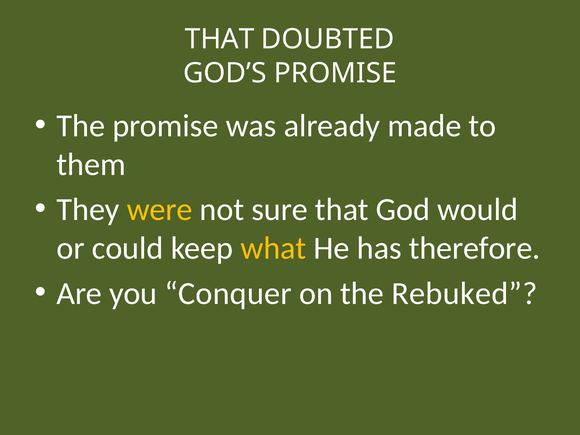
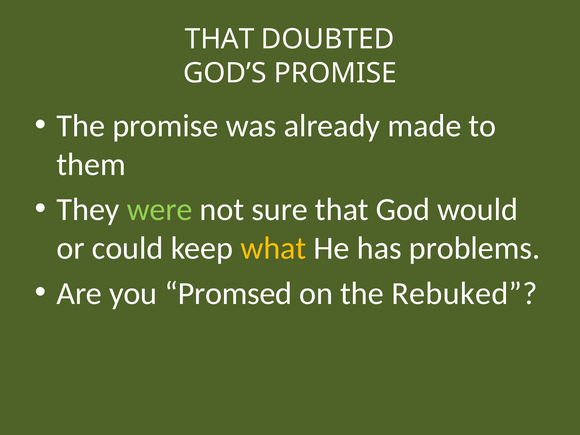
were colour: yellow -> light green
therefore: therefore -> problems
Conquer: Conquer -> Promsed
